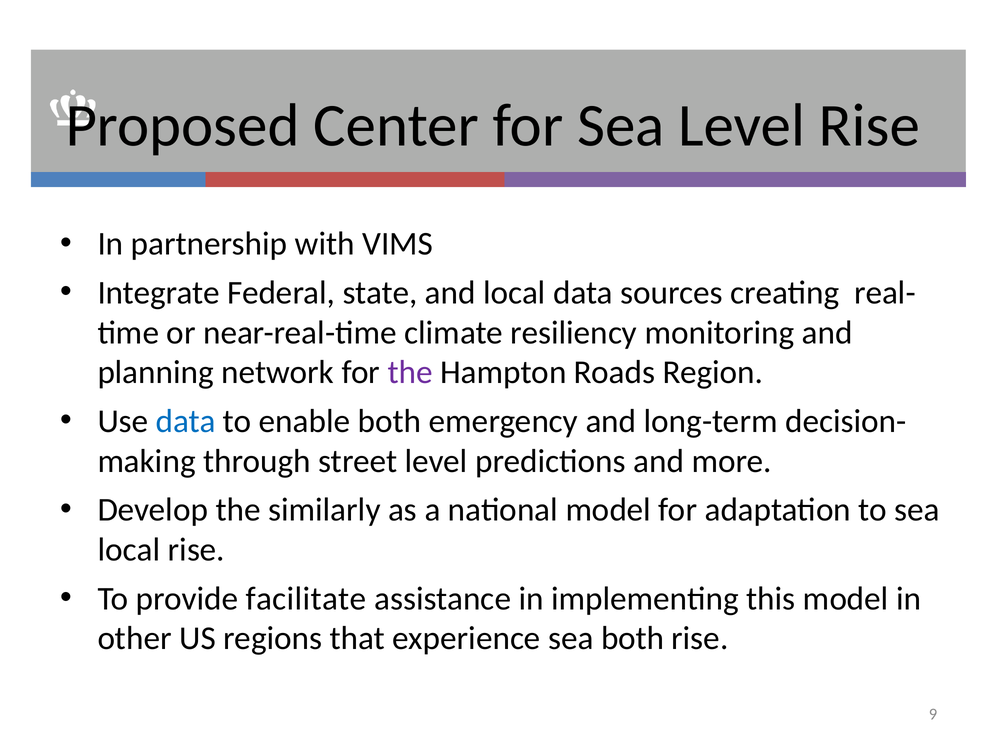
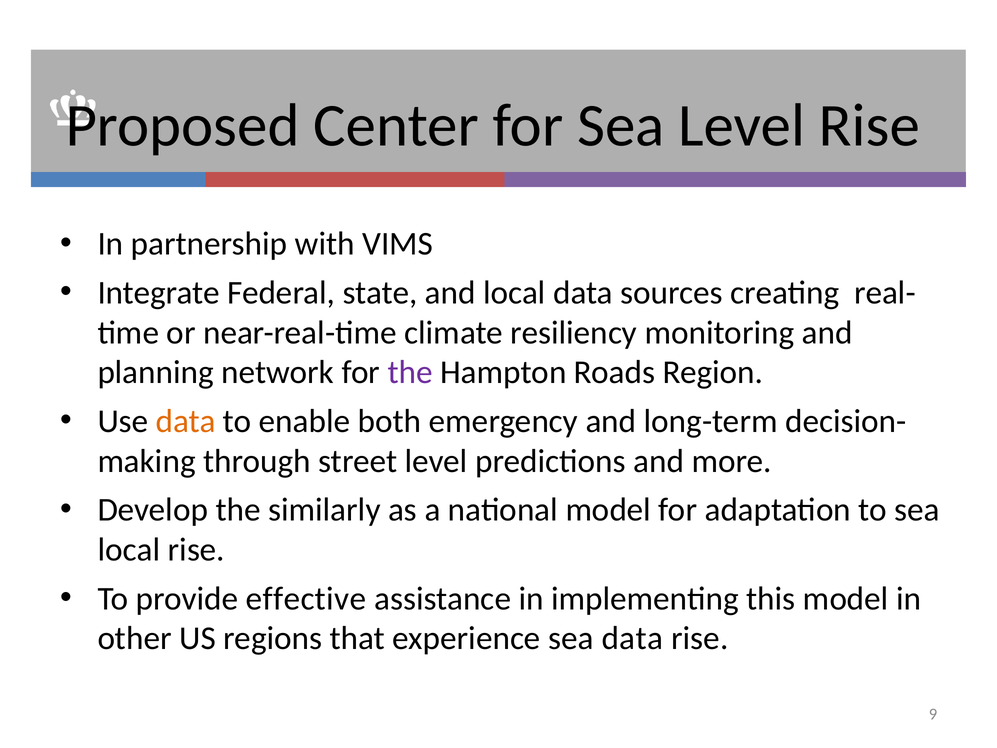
data at (186, 421) colour: blue -> orange
facilitate: facilitate -> effective
sea both: both -> data
